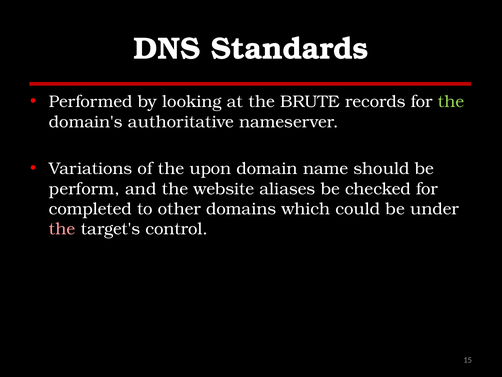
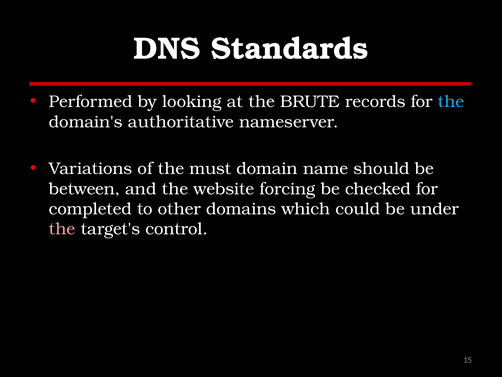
the at (451, 102) colour: light green -> light blue
upon: upon -> must
perform: perform -> between
aliases: aliases -> forcing
